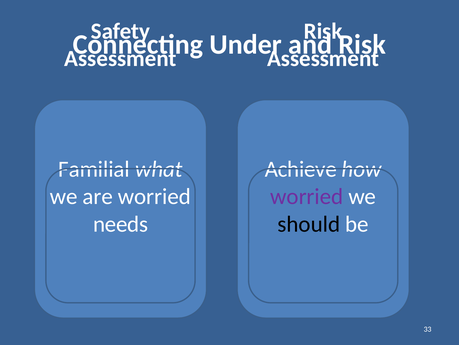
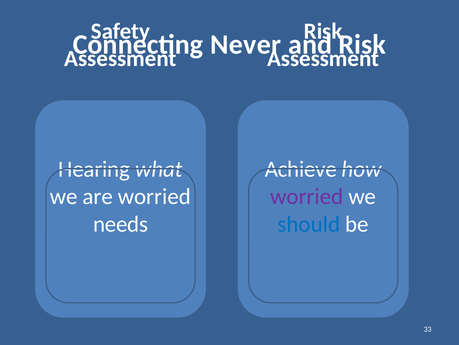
Under: Under -> Never
Familial: Familial -> Hearing
should colour: black -> blue
